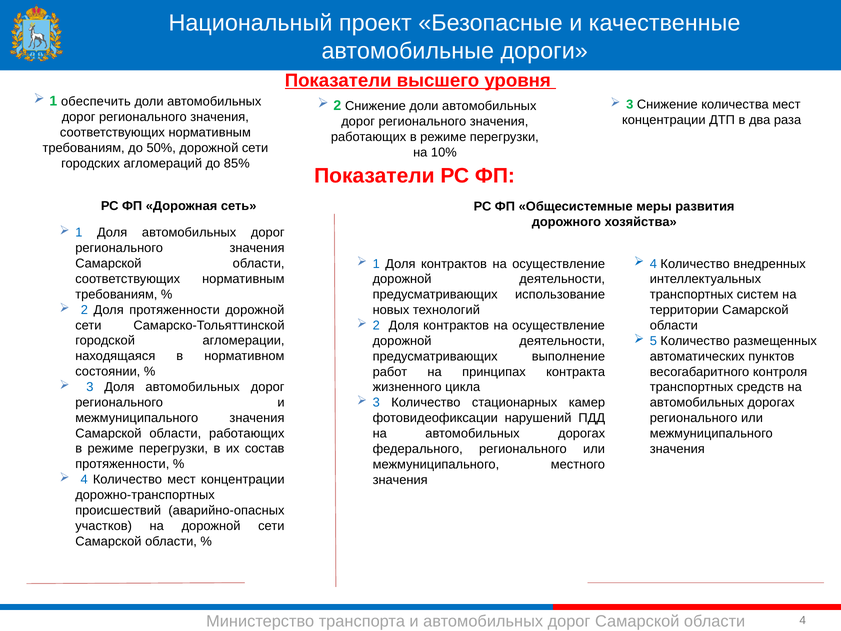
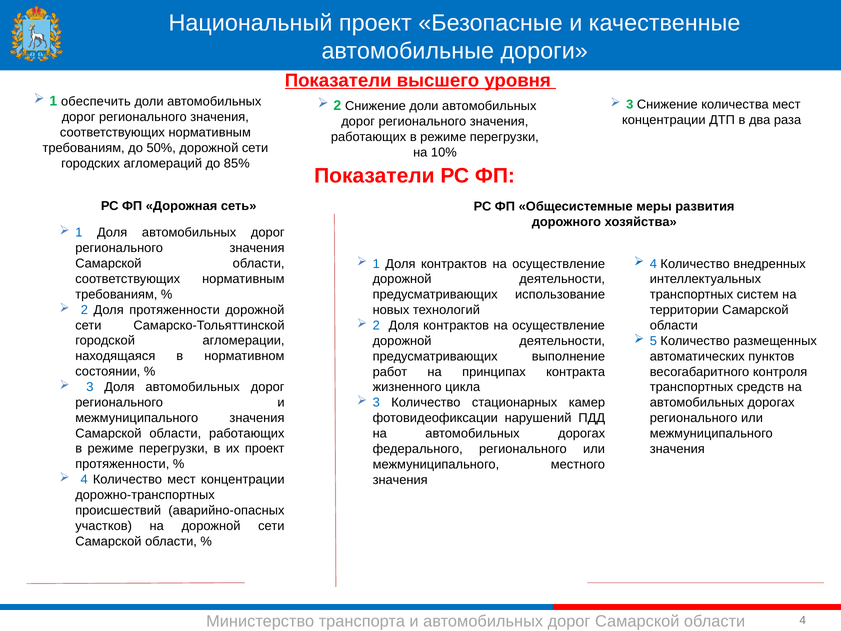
их состав: состав -> проект
